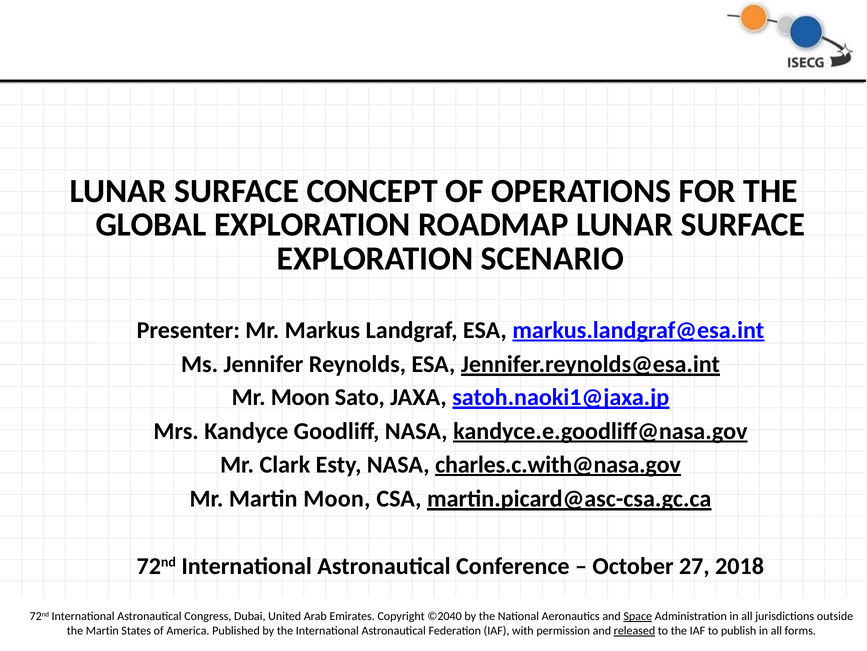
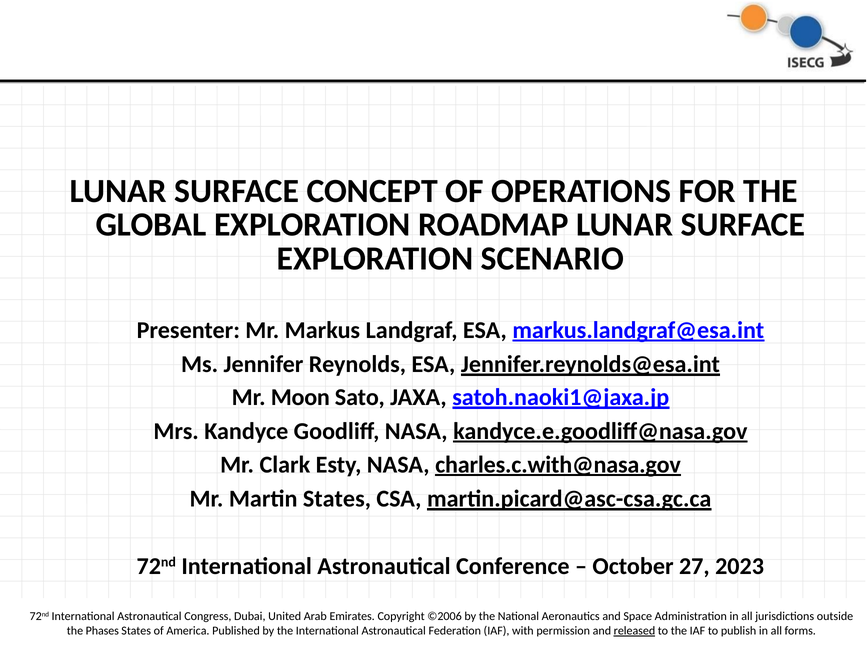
Martin Moon: Moon -> States
2018: 2018 -> 2023
©2040: ©2040 -> ©2006
Space underline: present -> none
the Martin: Martin -> Phases
